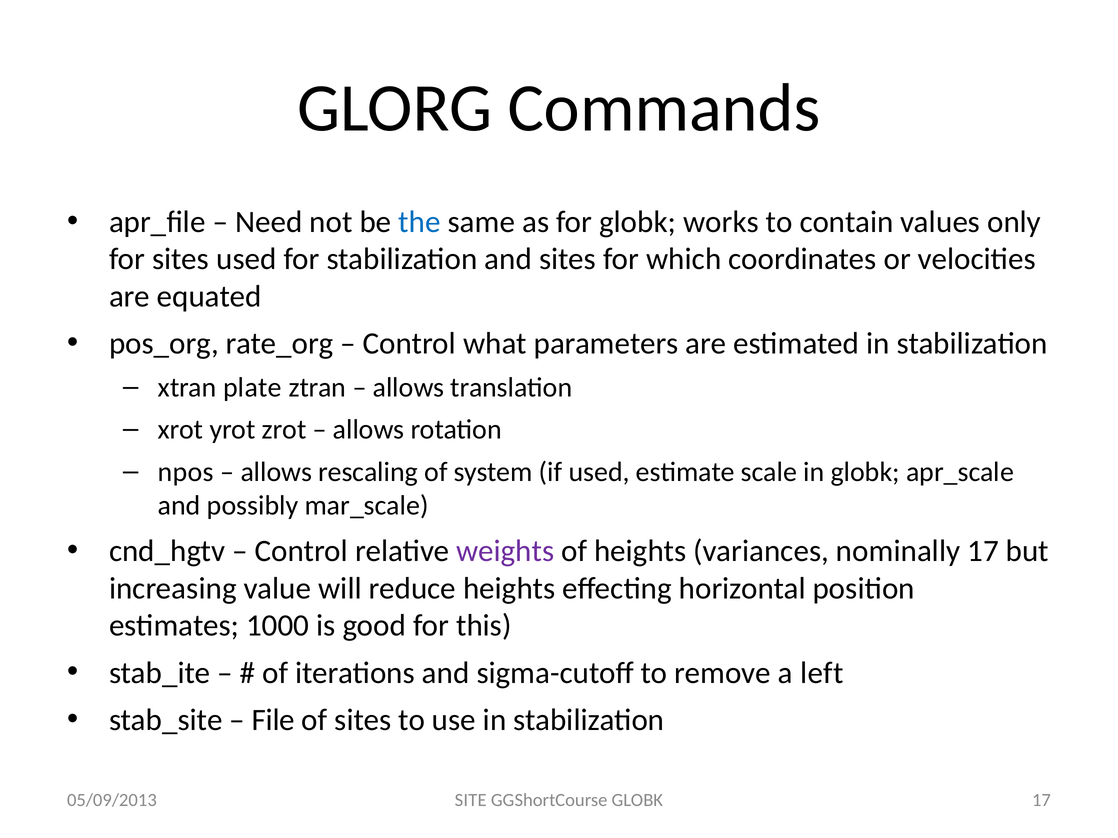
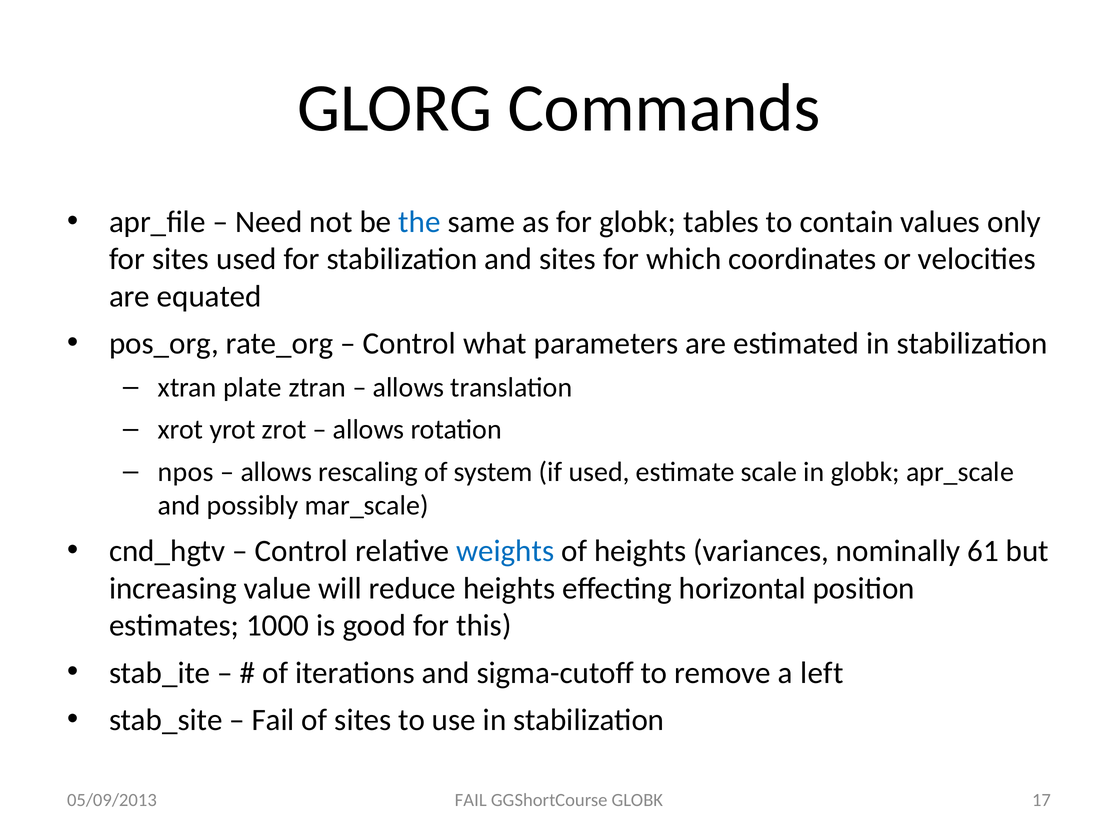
works: works -> tables
weights colour: purple -> blue
nominally 17: 17 -> 61
File at (273, 720): File -> Fail
SITE at (471, 801): SITE -> FAIL
